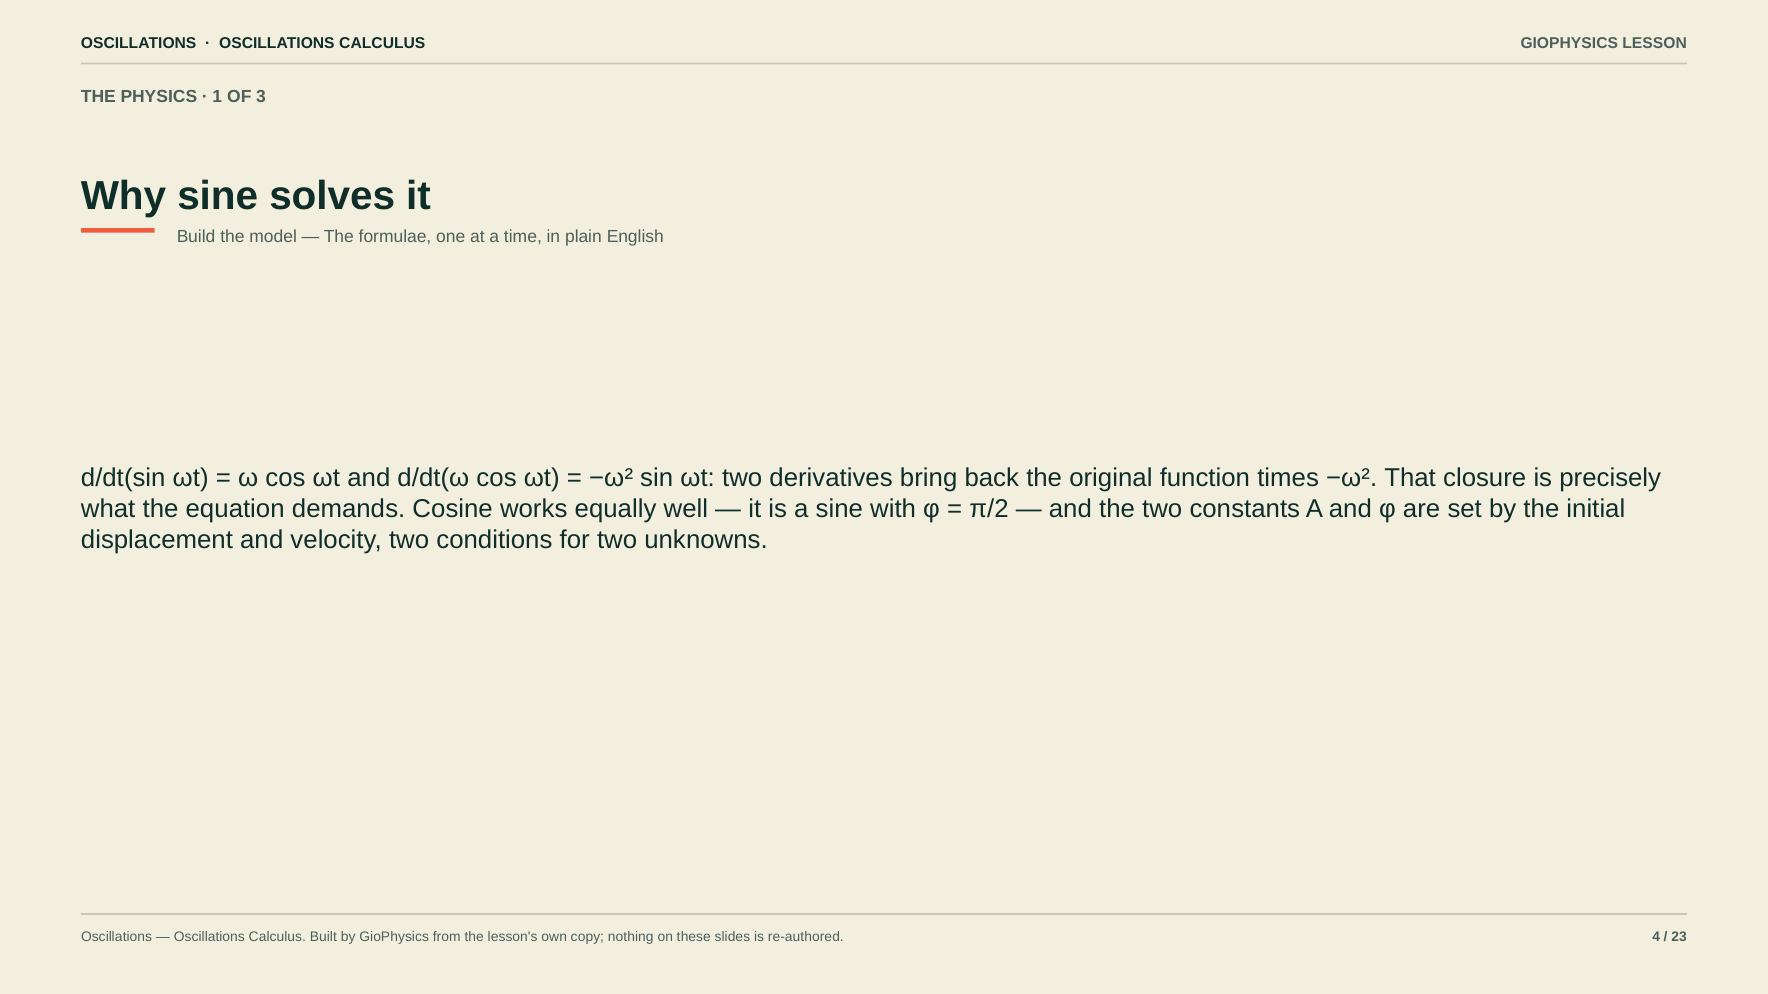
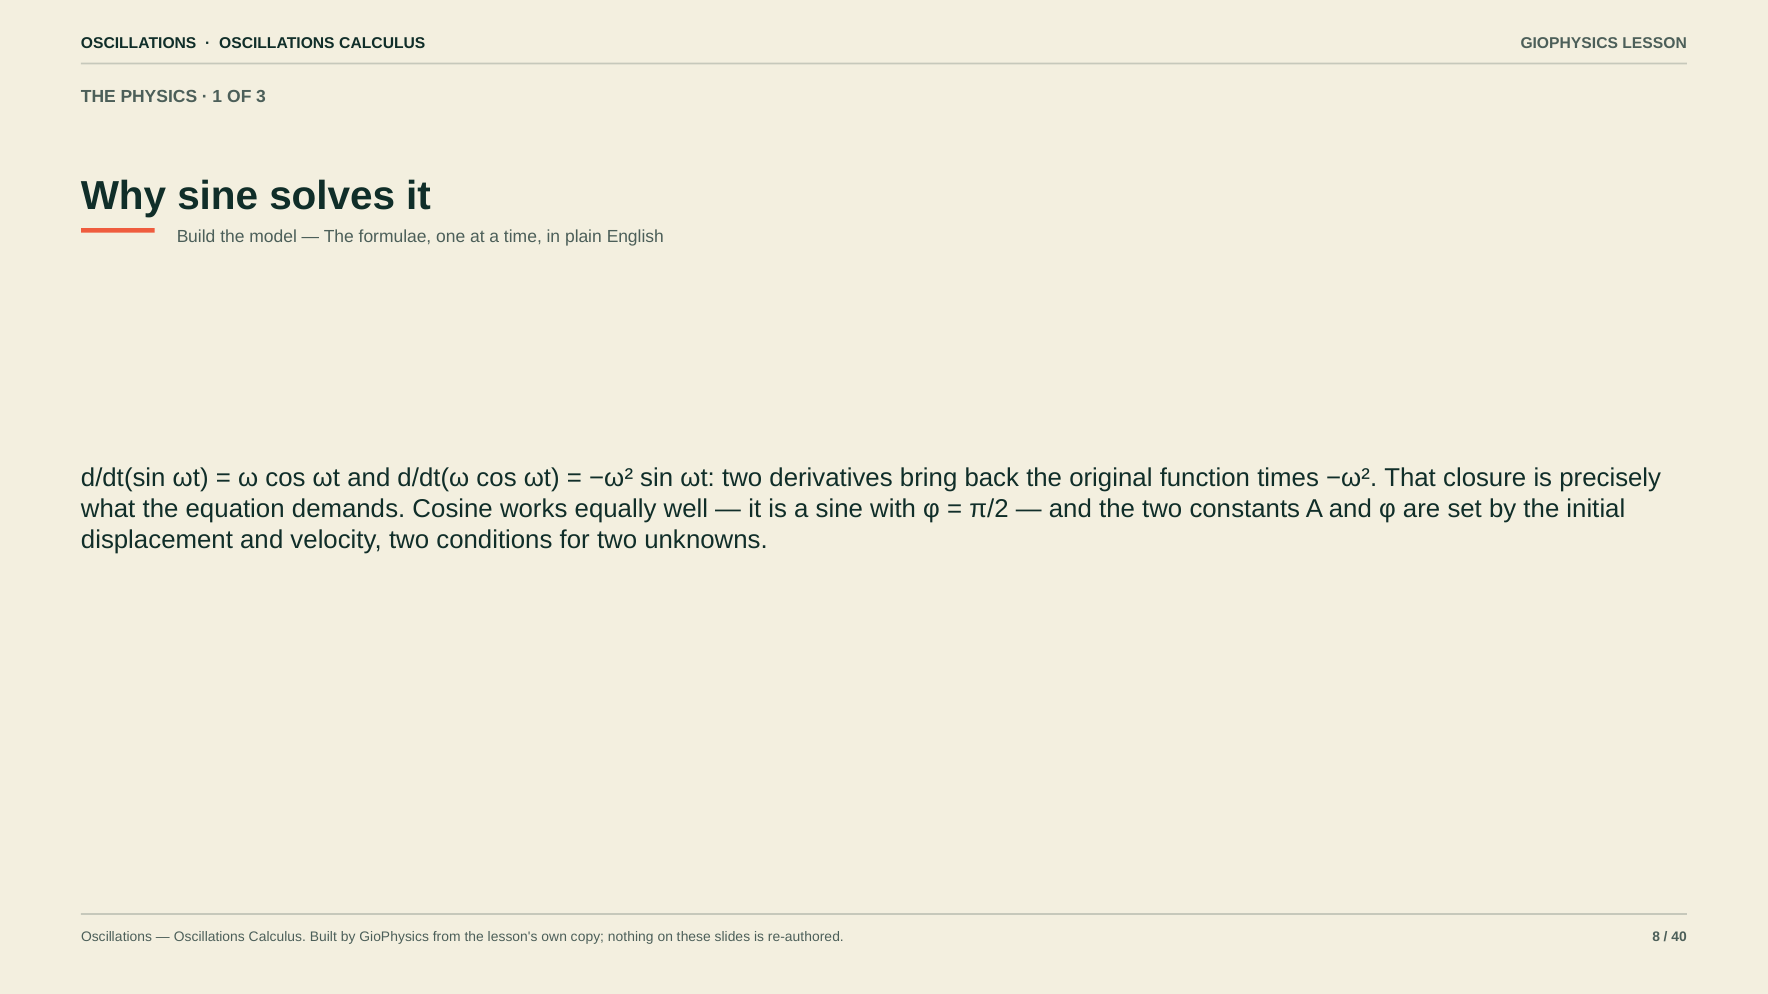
4: 4 -> 8
23: 23 -> 40
